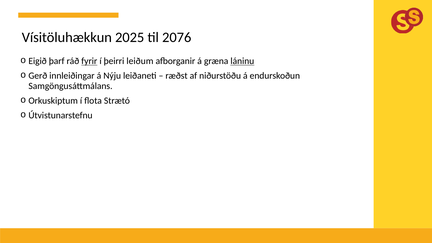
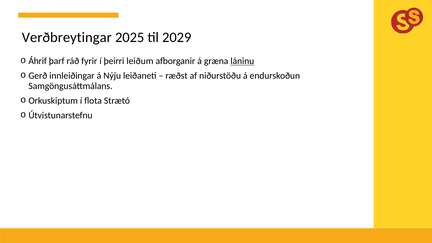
Vísitöluhækkun: Vísitöluhækkun -> Verðbreytingar
2076: 2076 -> 2029
Eigið: Eigið -> Áhrif
fyrir underline: present -> none
